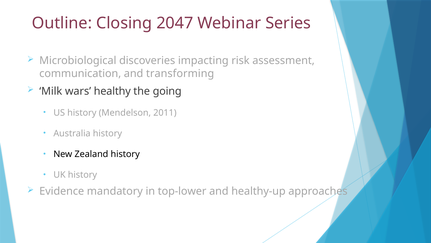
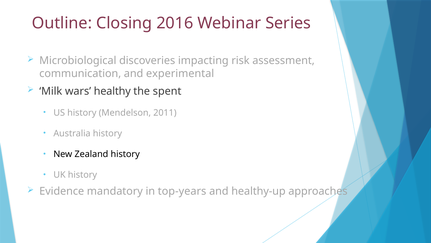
2047: 2047 -> 2016
transforming: transforming -> experimental
going: going -> spent
top-lower: top-lower -> top-years
